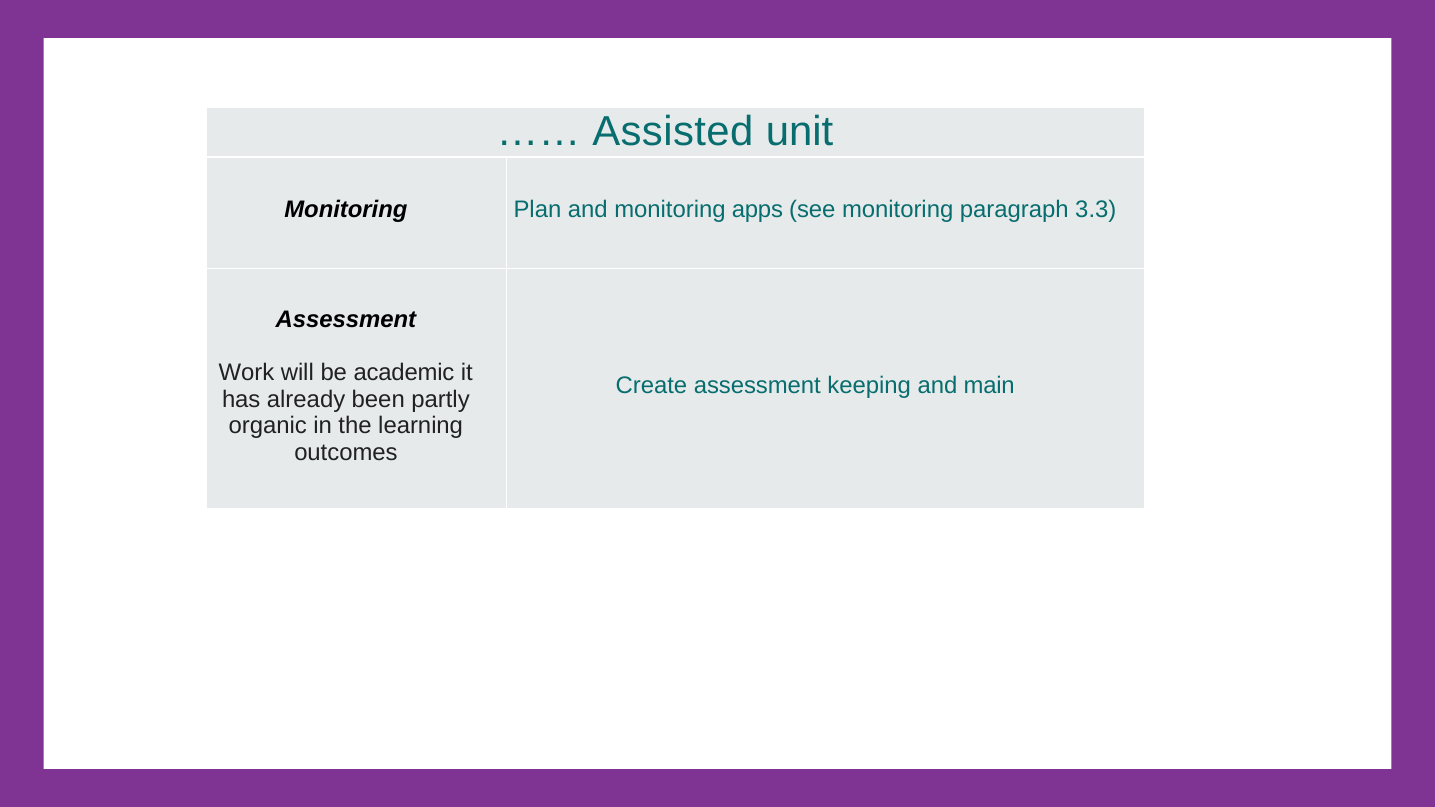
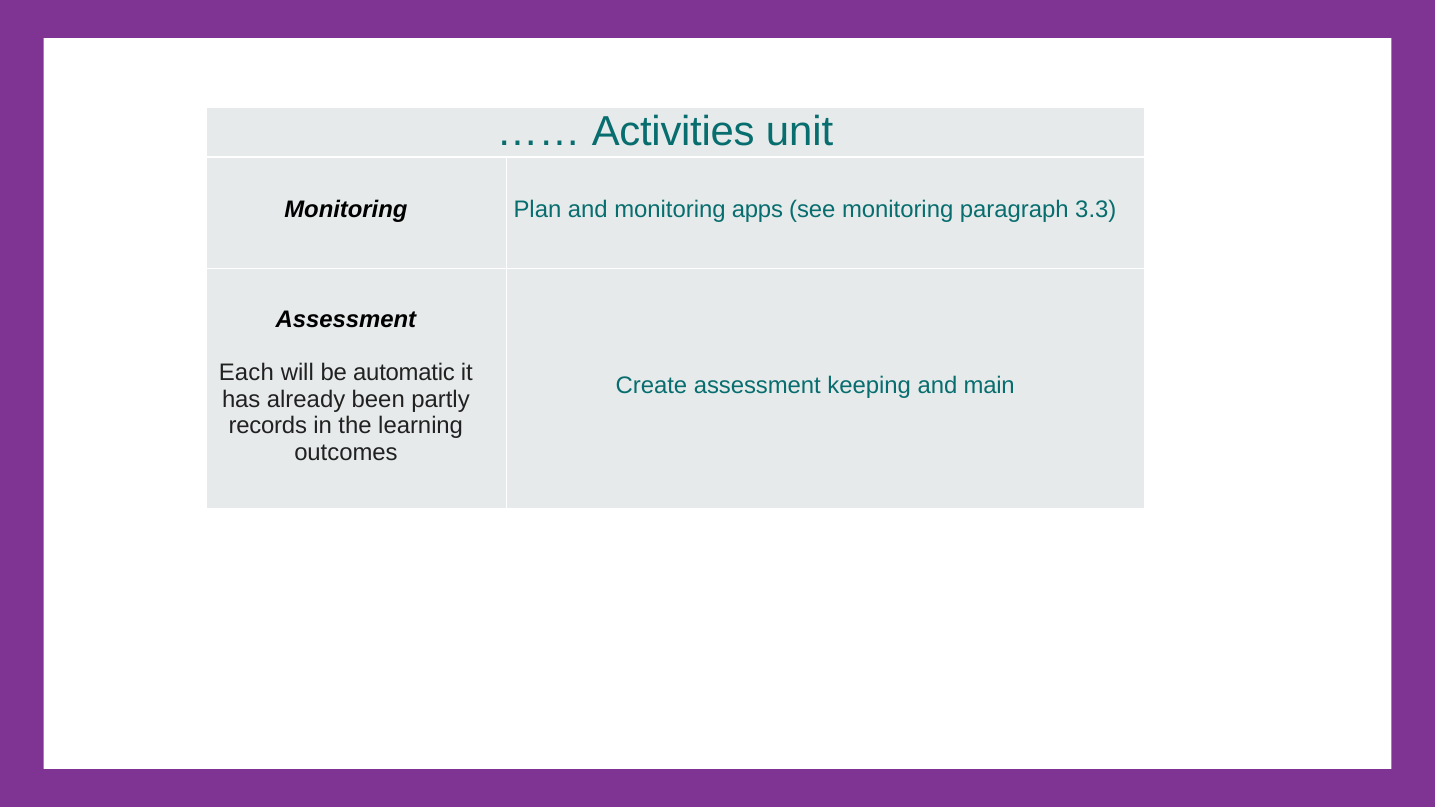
Assisted: Assisted -> Activities
Work: Work -> Each
academic: academic -> automatic
organic: organic -> records
